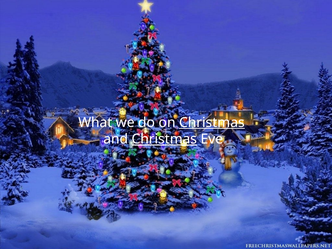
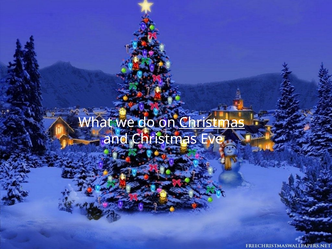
Christmas at (164, 139) underline: present -> none
